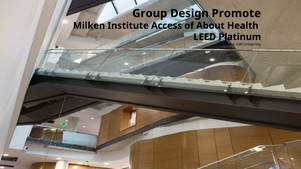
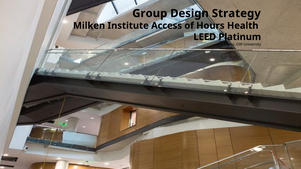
Promote: Promote -> Strategy
About: About -> Hours
